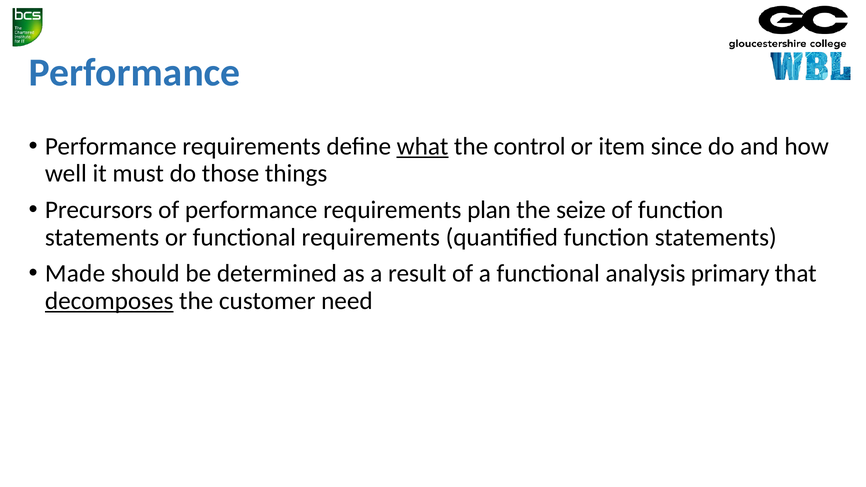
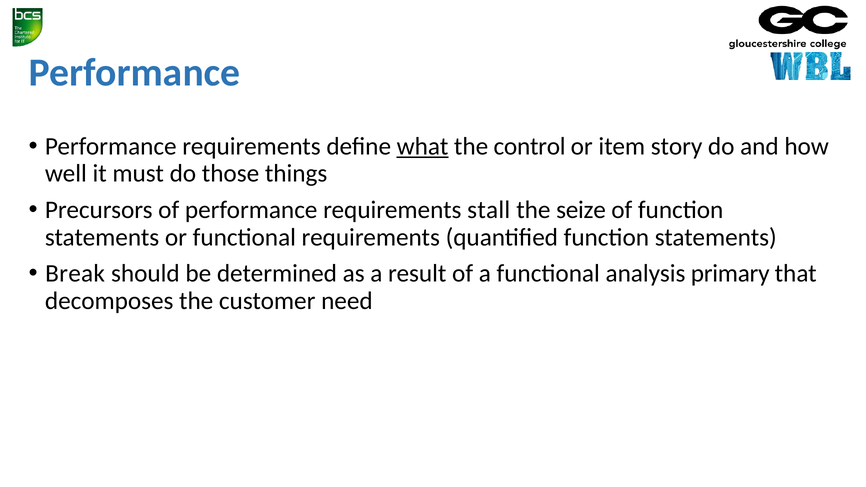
since: since -> story
plan: plan -> stall
Made: Made -> Break
decomposes underline: present -> none
